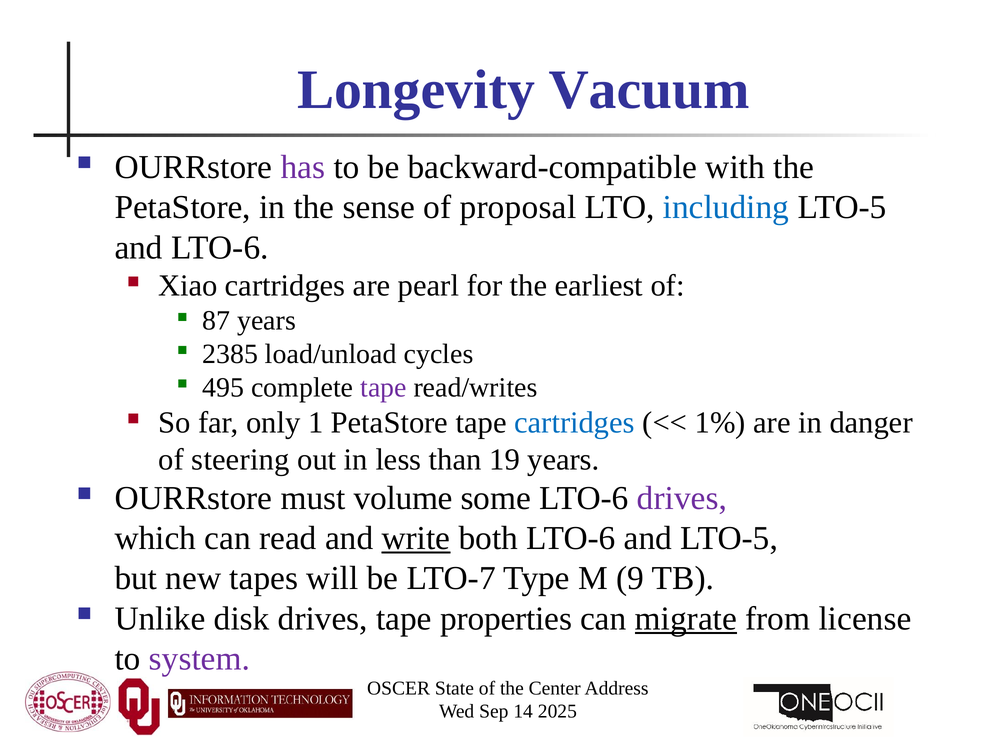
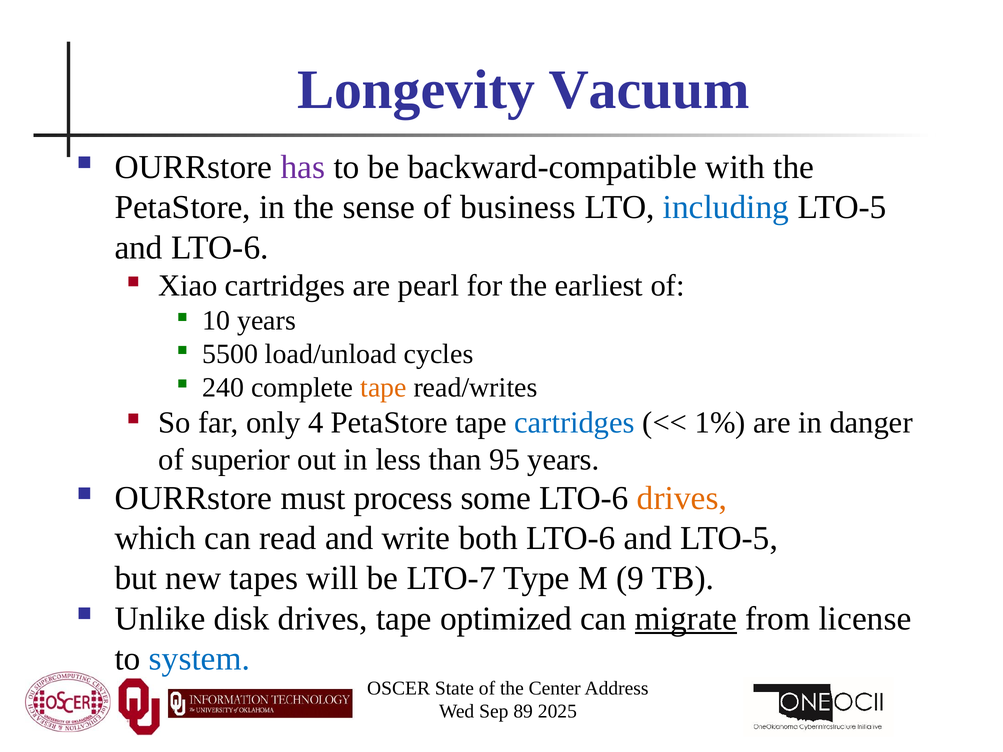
proposal: proposal -> business
87: 87 -> 10
2385: 2385 -> 5500
495: 495 -> 240
tape at (383, 388) colour: purple -> orange
1: 1 -> 4
steering: steering -> superior
19: 19 -> 95
volume: volume -> process
drives at (682, 498) colour: purple -> orange
write underline: present -> none
properties: properties -> optimized
system colour: purple -> blue
14: 14 -> 89
